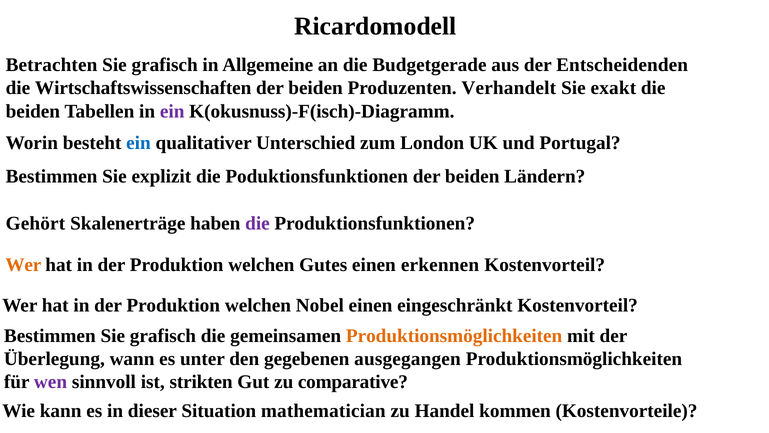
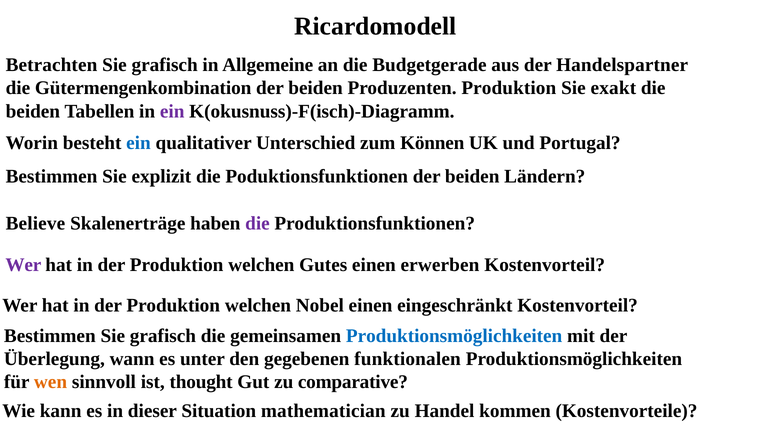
Entscheidenden: Entscheidenden -> Handelspartner
Wirtschaftswissenschaften: Wirtschaftswissenschaften -> Gütermengenkombination
Produzenten Verhandelt: Verhandelt -> Produktion
London: London -> Können
Gehört: Gehört -> Believe
Wer at (23, 265) colour: orange -> purple
erkennen: erkennen -> erwerben
Produktionsmöglichkeiten at (454, 336) colour: orange -> blue
ausgegangen: ausgegangen -> funktionalen
wen colour: purple -> orange
strikten: strikten -> thought
